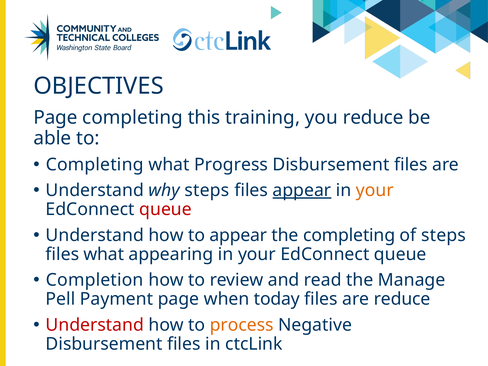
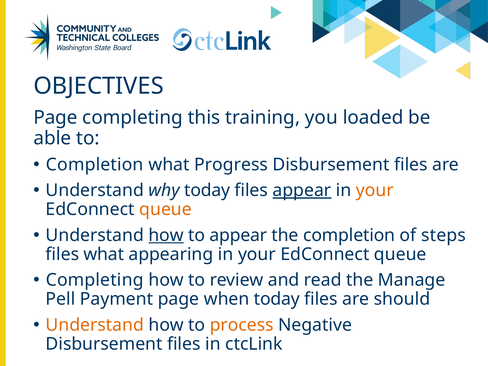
you reduce: reduce -> loaded
Completing at (95, 165): Completing -> Completion
why steps: steps -> today
queue at (166, 209) colour: red -> orange
how at (166, 235) underline: none -> present
the completing: completing -> completion
Completion at (95, 280): Completion -> Completing
are reduce: reduce -> should
Understand at (95, 325) colour: red -> orange
